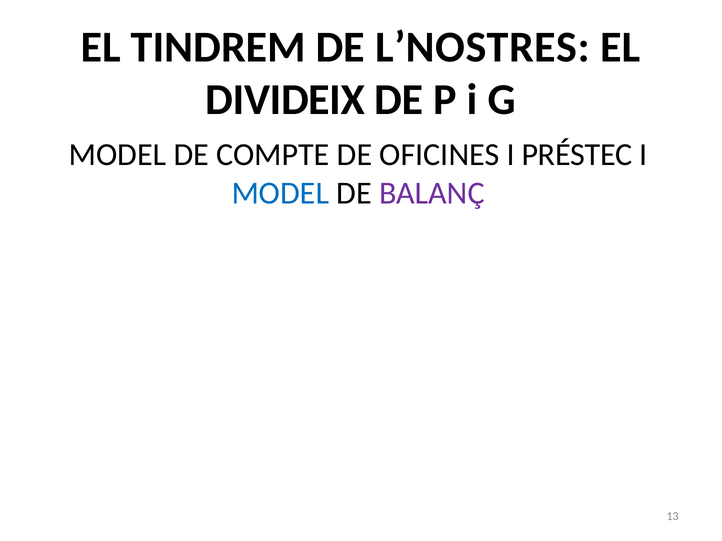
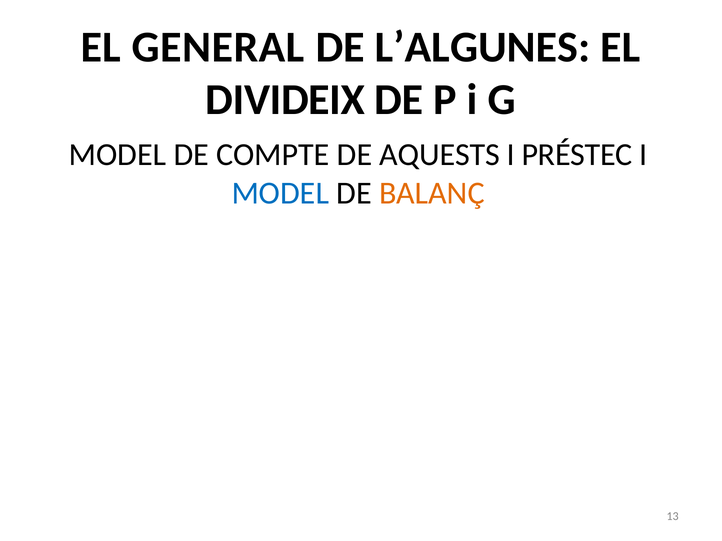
TINDREM: TINDREM -> GENERAL
L’NOSTRES: L’NOSTRES -> L’ALGUNES
OFICINES: OFICINES -> AQUESTS
BALANÇ colour: purple -> orange
